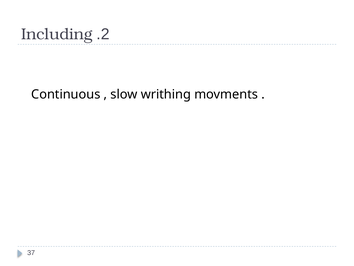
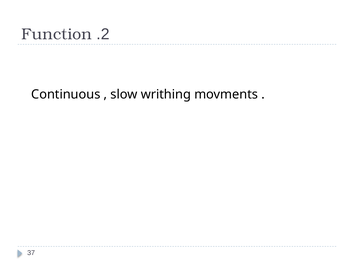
Including: Including -> Function
